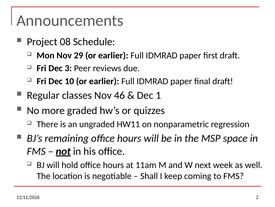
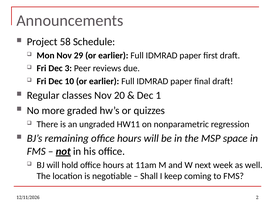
08: 08 -> 58
46: 46 -> 20
